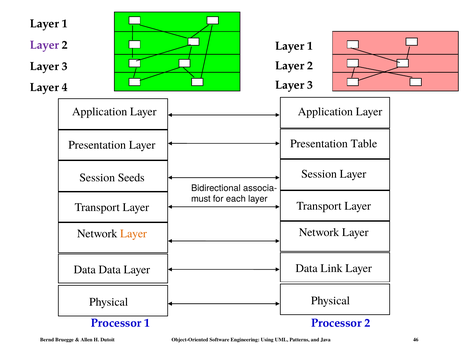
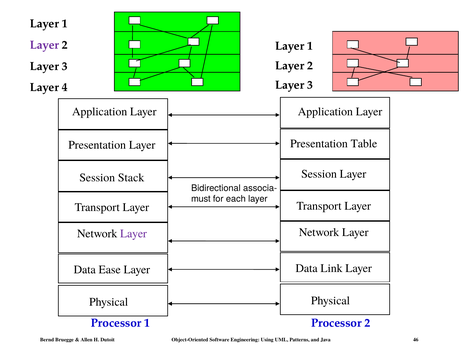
Seeds: Seeds -> Stack
Layer at (133, 233) colour: orange -> purple
Data Data: Data -> Ease
